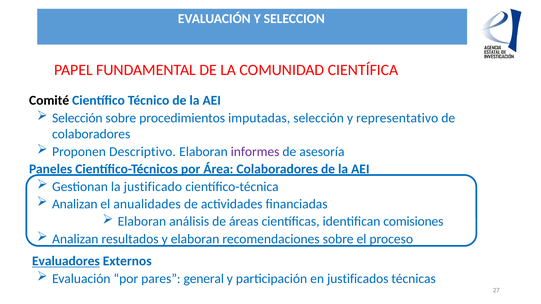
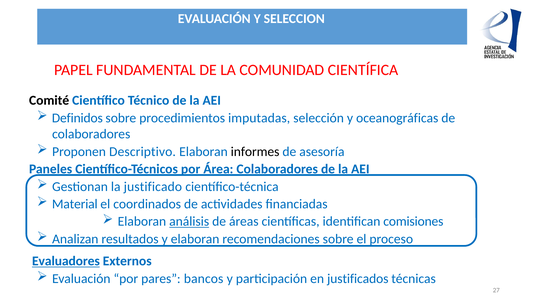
Selección at (77, 118): Selección -> Definidos
representativo: representativo -> oceanográficas
informes colour: purple -> black
Analizan at (75, 204): Analizan -> Material
anualidades: anualidades -> coordinados
análisis underline: none -> present
general: general -> bancos
